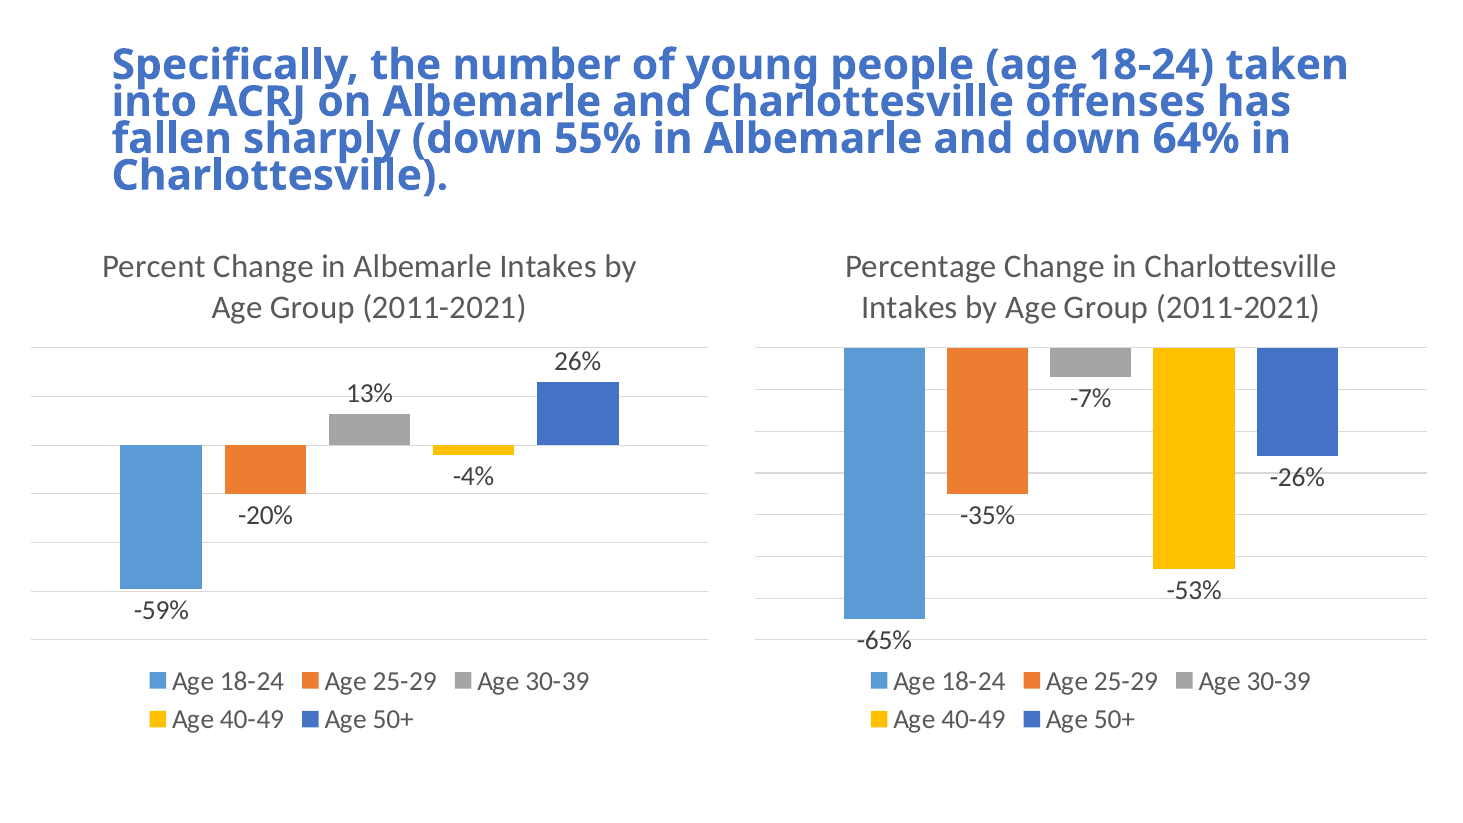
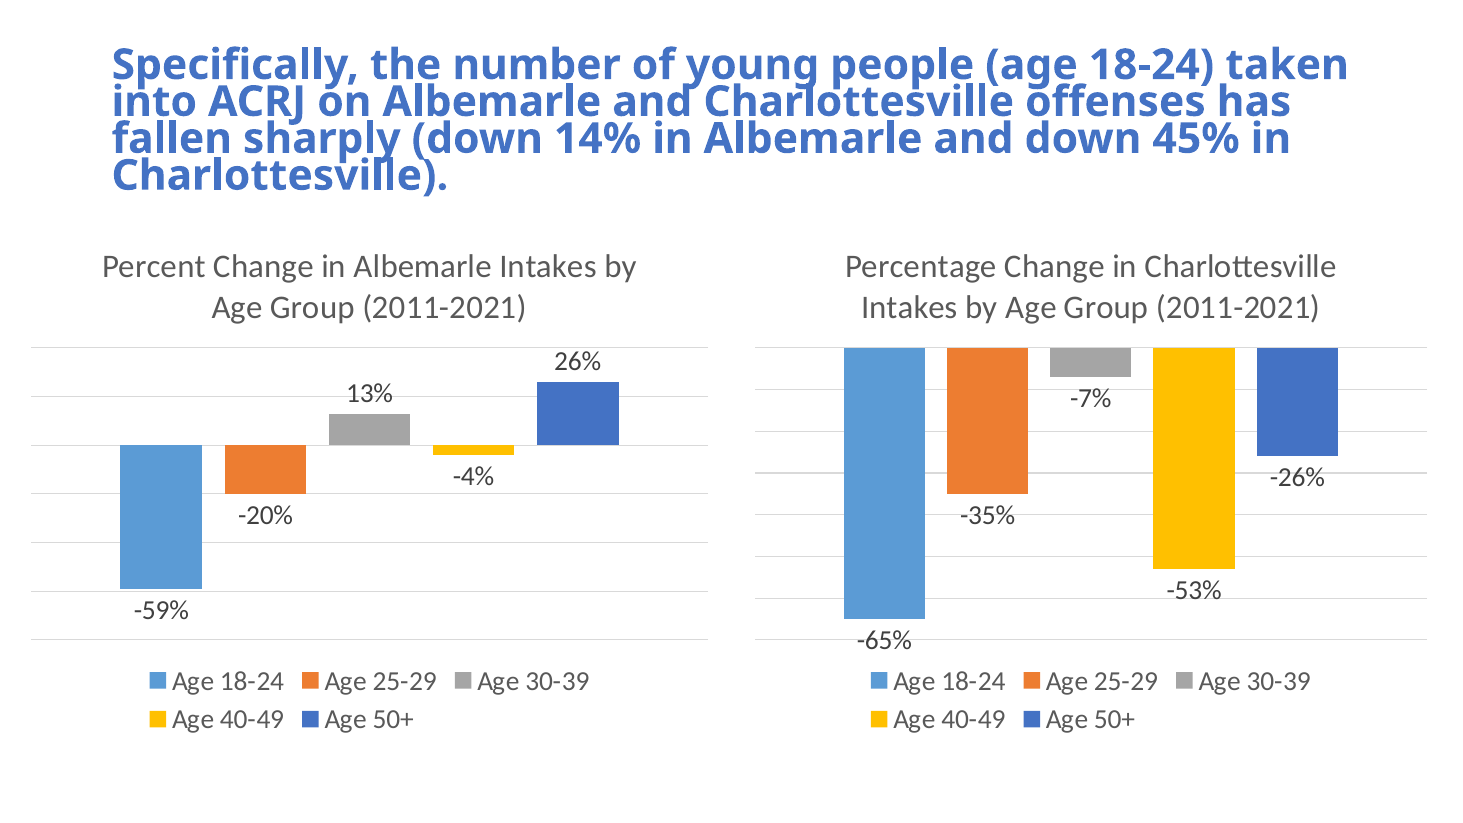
55%: 55% -> 14%
64%: 64% -> 45%
